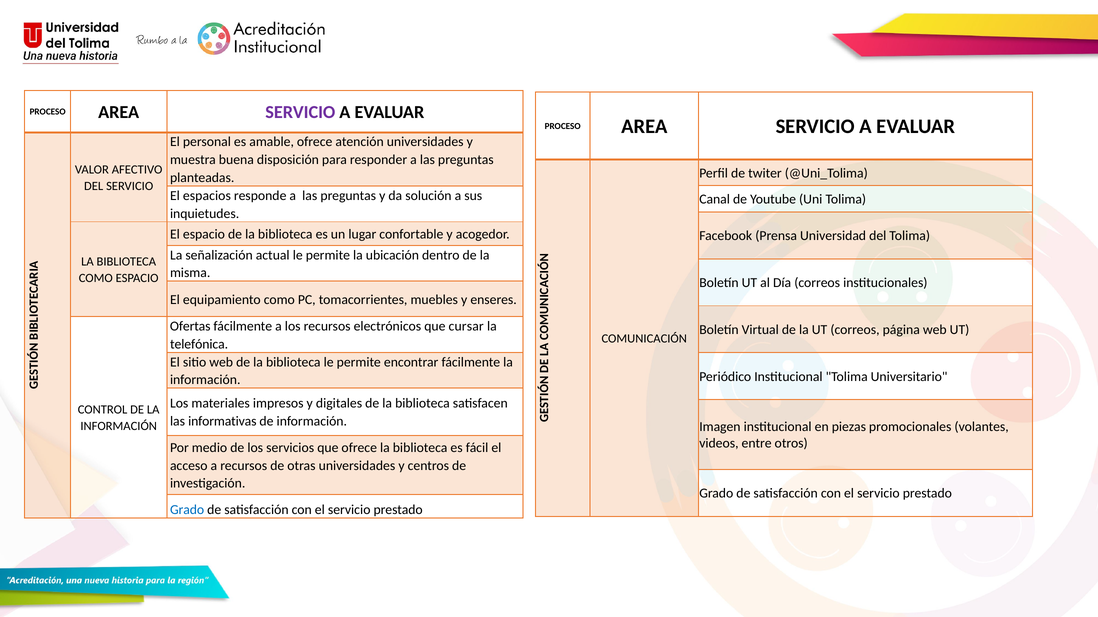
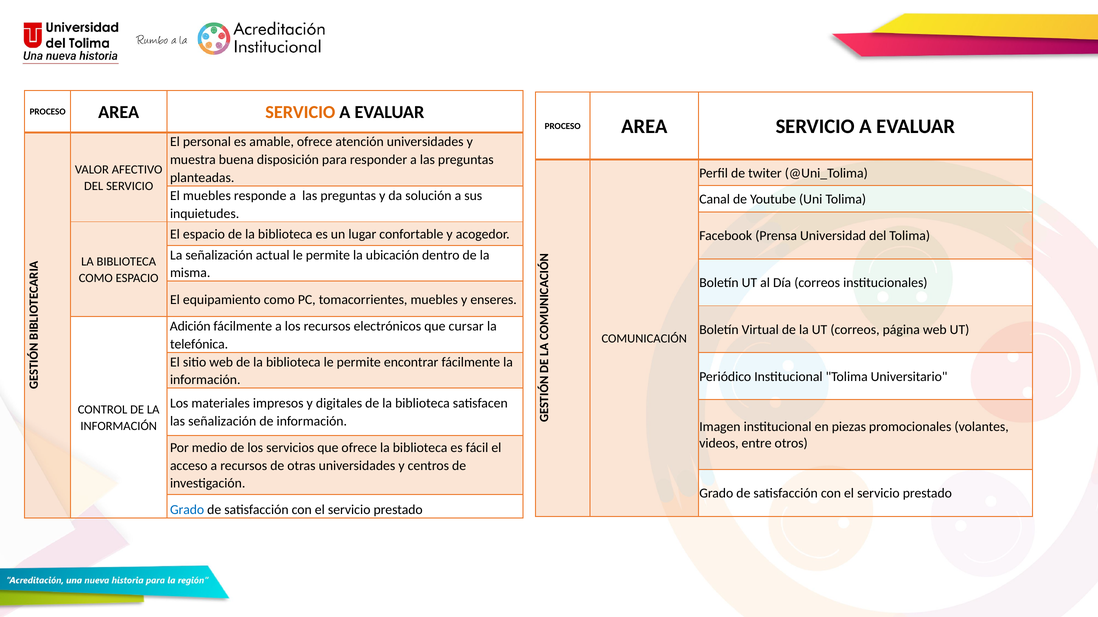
SERVICIO at (300, 112) colour: purple -> orange
El espacios: espacios -> muebles
Ofertas: Ofertas -> Adición
las informativas: informativas -> señalización
